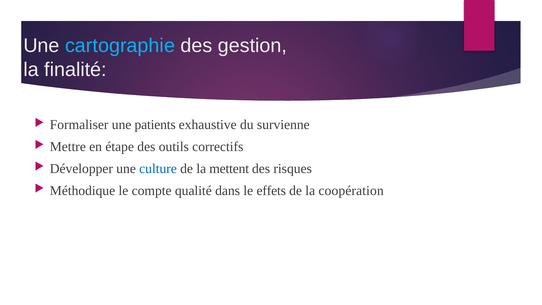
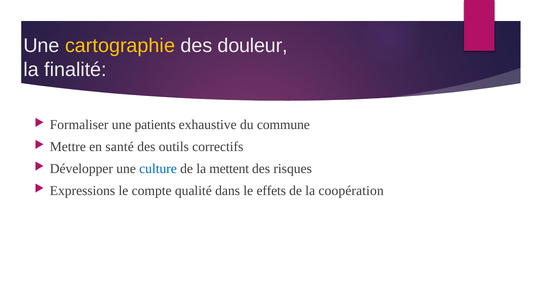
cartographie colour: light blue -> yellow
gestion: gestion -> douleur
survienne: survienne -> commune
étape: étape -> santé
Méthodique: Méthodique -> Expressions
